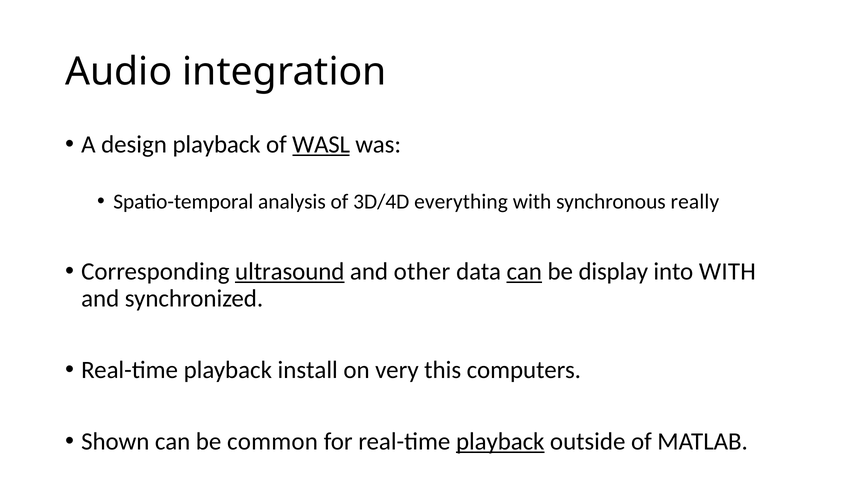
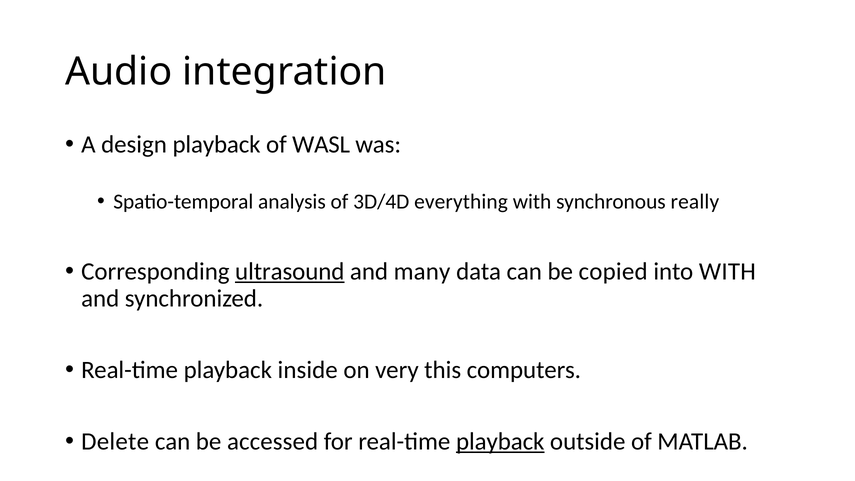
WASL underline: present -> none
other: other -> many
can at (524, 271) underline: present -> none
display: display -> copied
install: install -> inside
Shown: Shown -> Delete
common: common -> accessed
